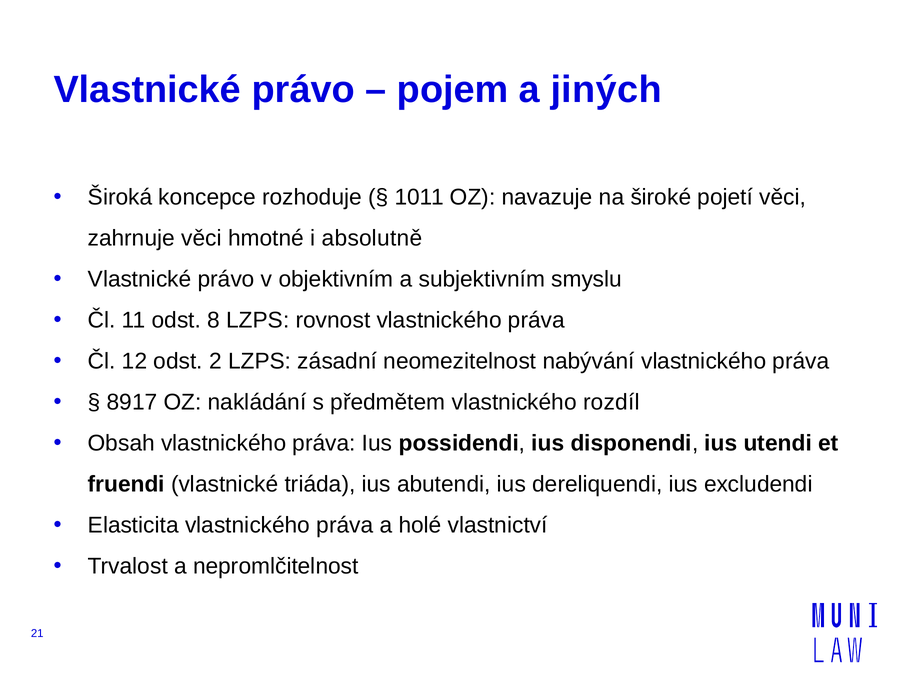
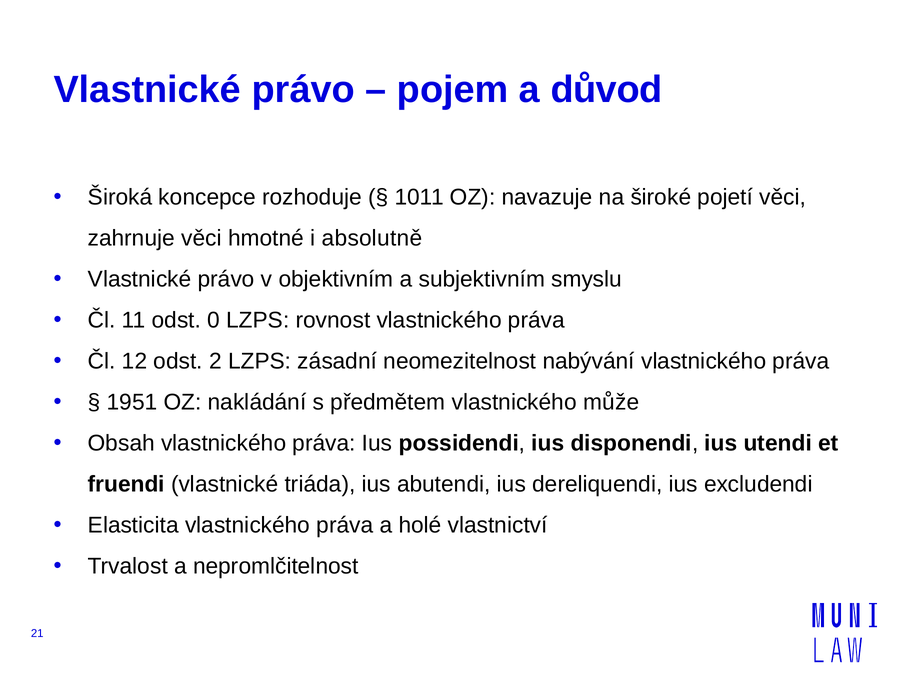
jiných: jiných -> důvod
8: 8 -> 0
8917: 8917 -> 1951
rozdíl: rozdíl -> může
